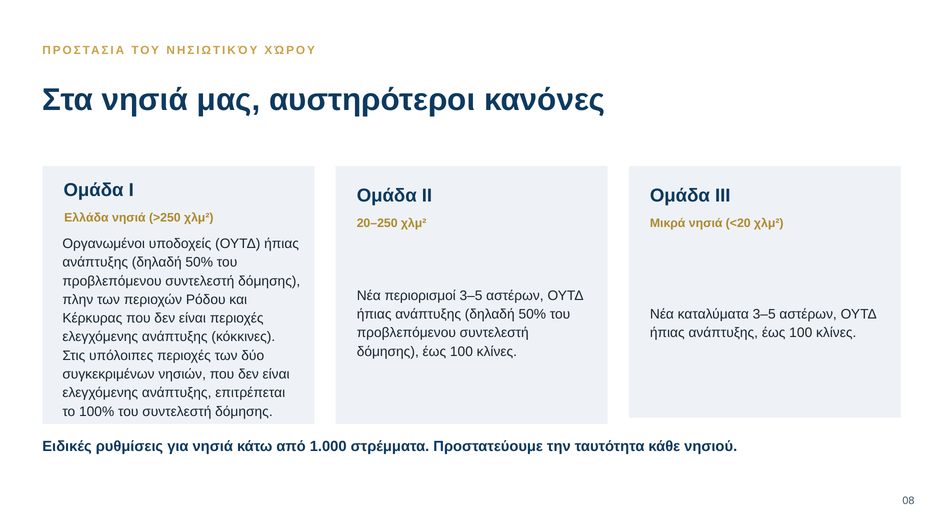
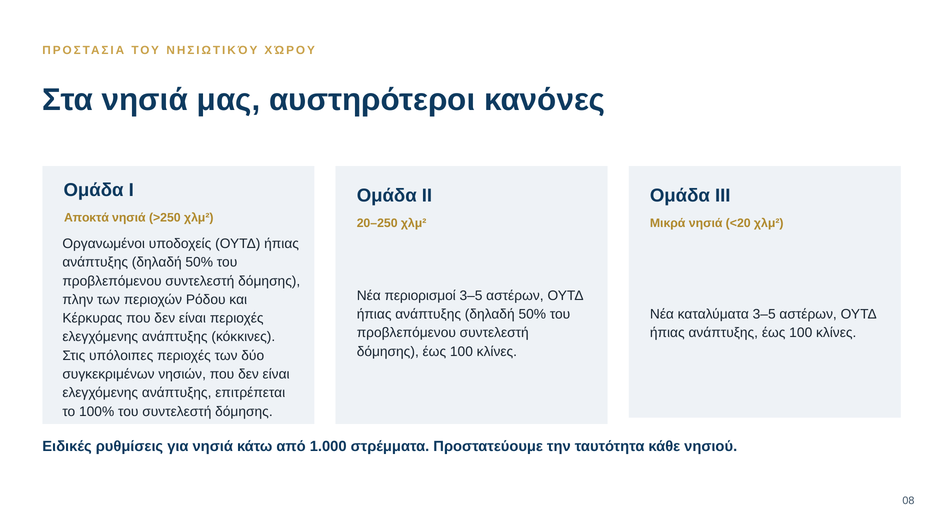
Ελλάδα: Ελλάδα -> Αποκτά
